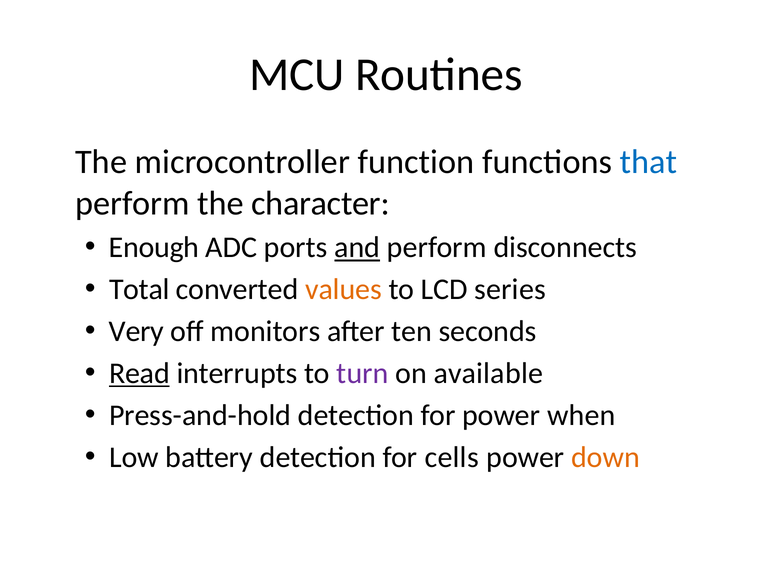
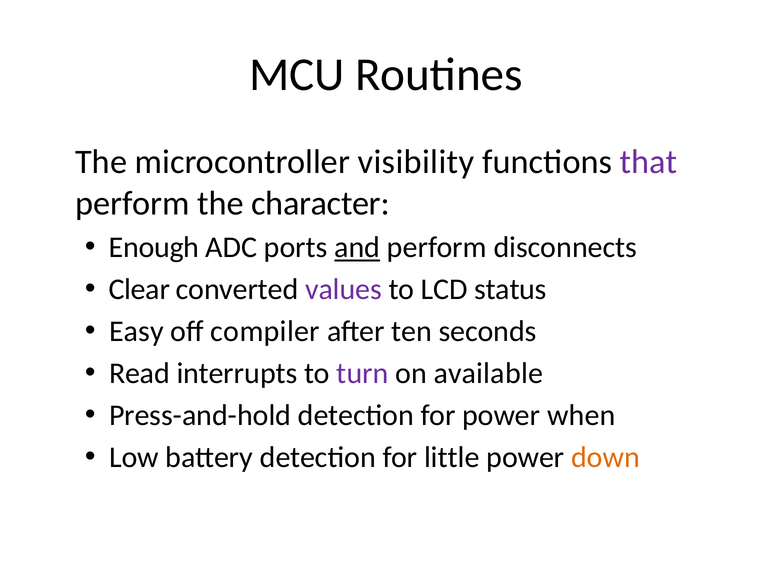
function: function -> visibility
that colour: blue -> purple
Total: Total -> Clear
values colour: orange -> purple
series: series -> status
Very: Very -> Easy
monitors: monitors -> compiler
Read underline: present -> none
cells: cells -> little
